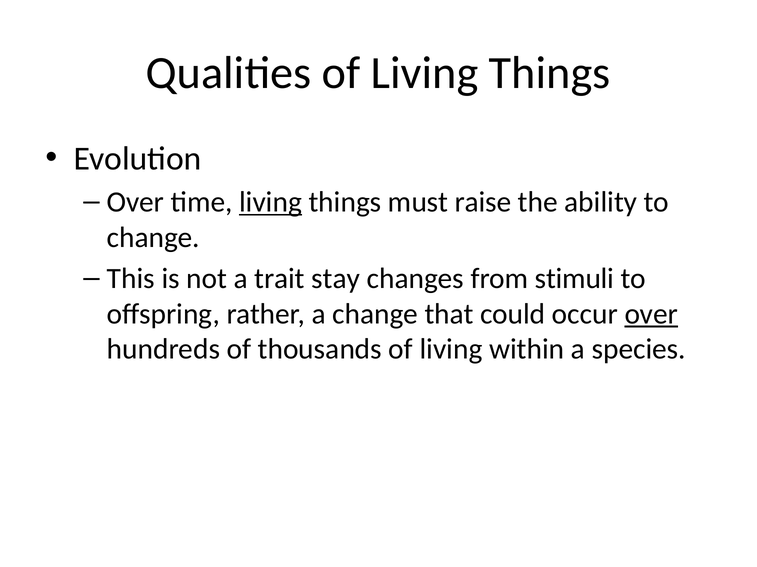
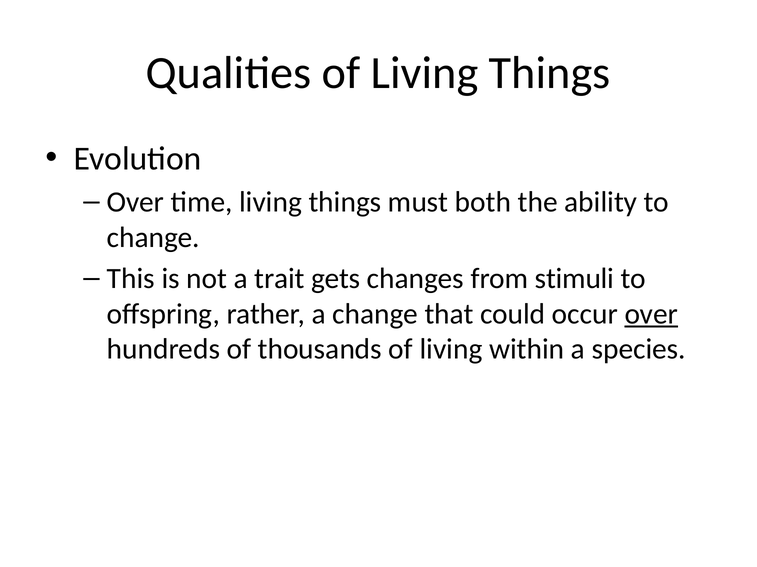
living at (271, 202) underline: present -> none
raise: raise -> both
stay: stay -> gets
